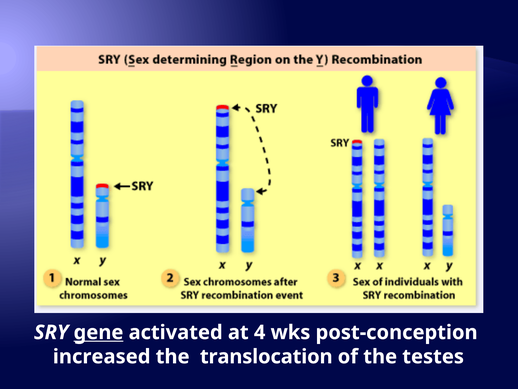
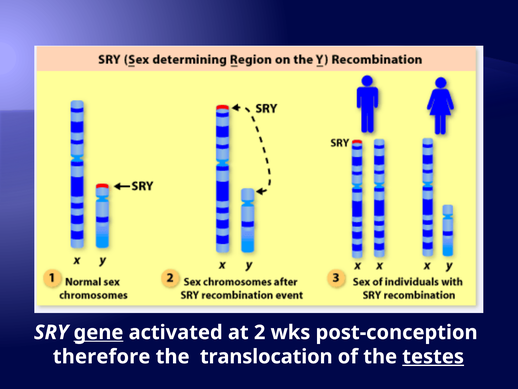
4: 4 -> 2
increased: increased -> therefore
testes underline: none -> present
